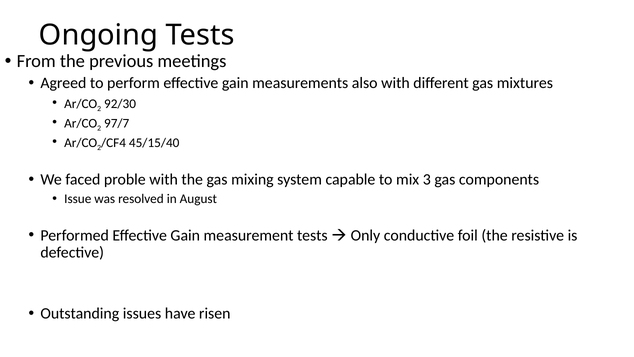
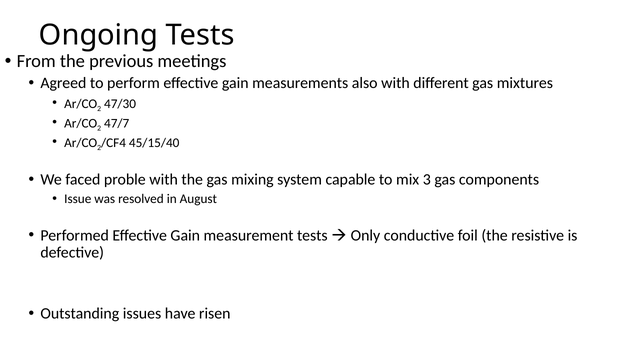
92/30: 92/30 -> 47/30
97/7: 97/7 -> 47/7
